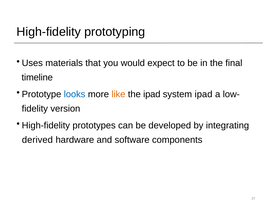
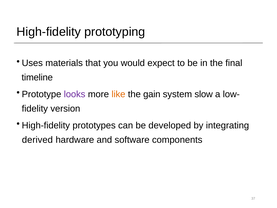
looks colour: blue -> purple
the ipad: ipad -> gain
system ipad: ipad -> slow
